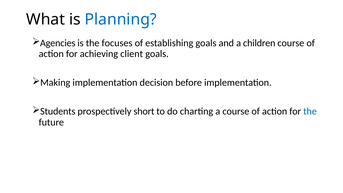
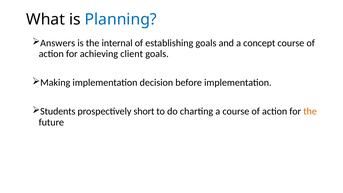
Agencies: Agencies -> Answers
focuses: focuses -> internal
children: children -> concept
the at (310, 111) colour: blue -> orange
